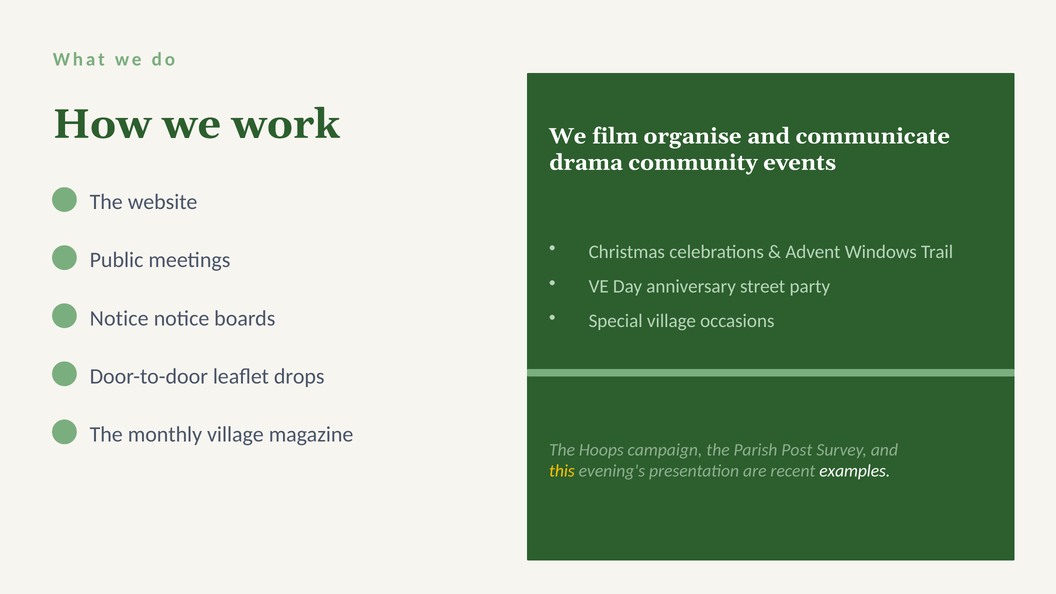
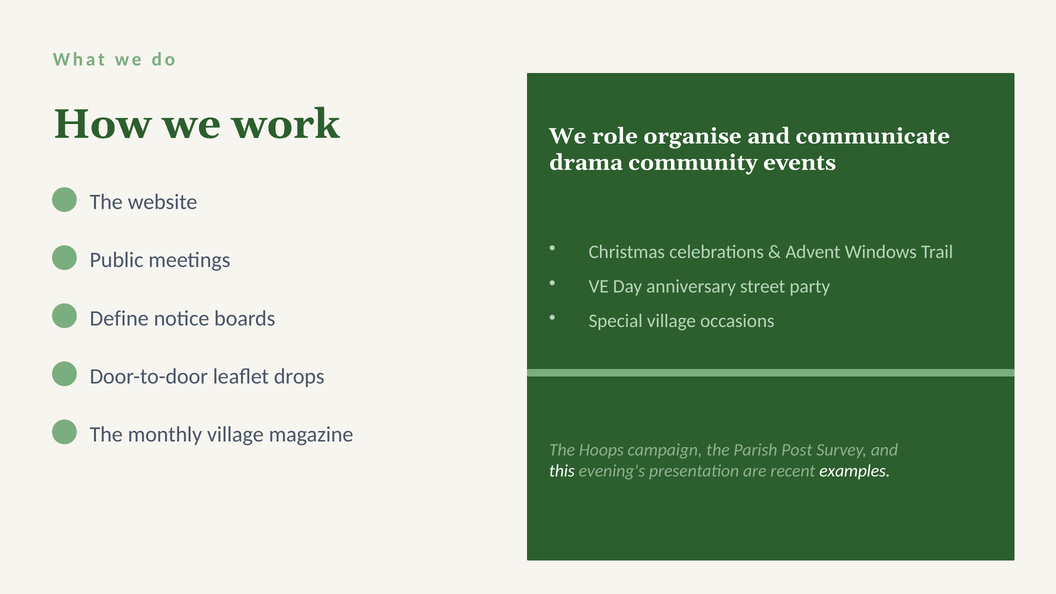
film: film -> role
Notice at (119, 318): Notice -> Define
this colour: yellow -> white
